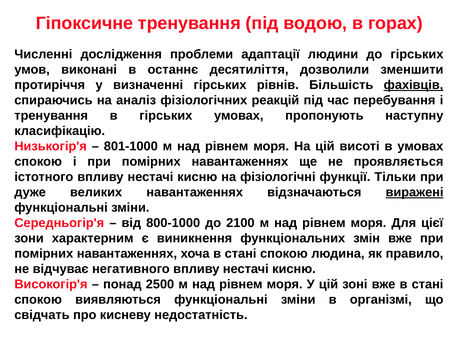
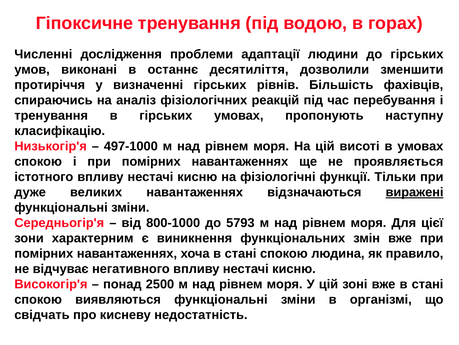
фахівців underline: present -> none
801-1000: 801-1000 -> 497-1000
2100: 2100 -> 5793
